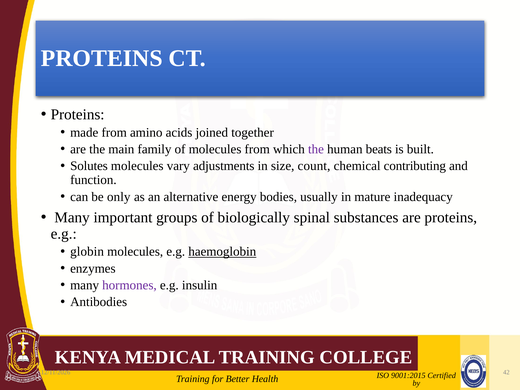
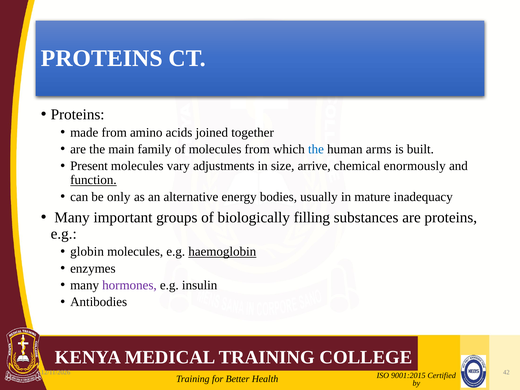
the at (316, 149) colour: purple -> blue
beats: beats -> arms
Solutes: Solutes -> Present
count: count -> arrive
contributing: contributing -> enormously
function underline: none -> present
spinal: spinal -> filling
